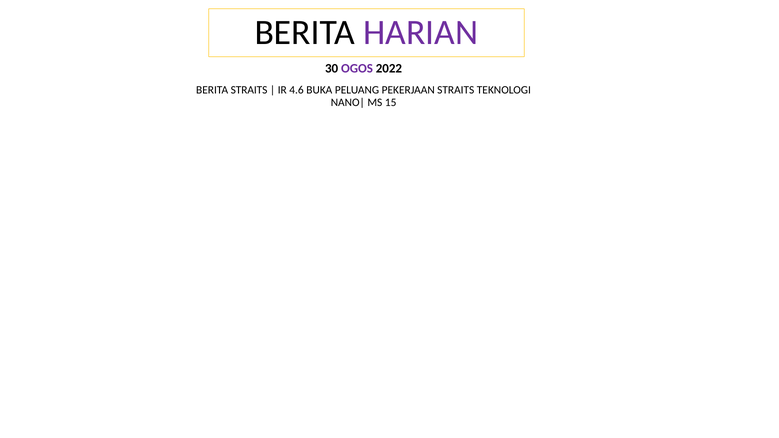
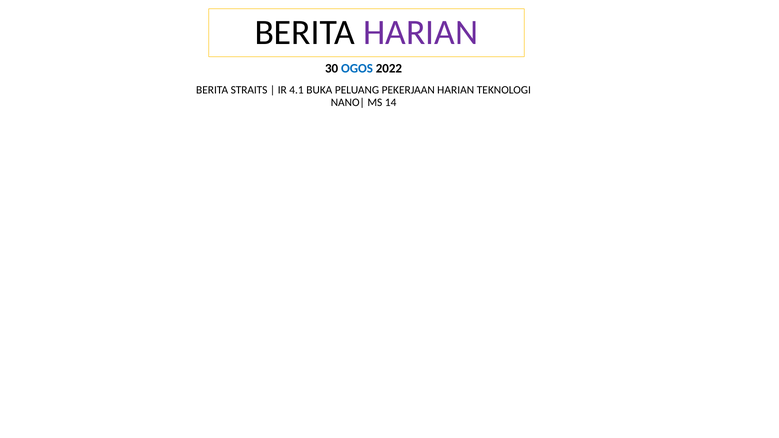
OGOS colour: purple -> blue
4.6: 4.6 -> 4.1
PEKERJAAN STRAITS: STRAITS -> HARIAN
15: 15 -> 14
